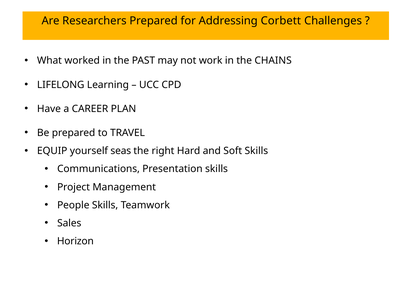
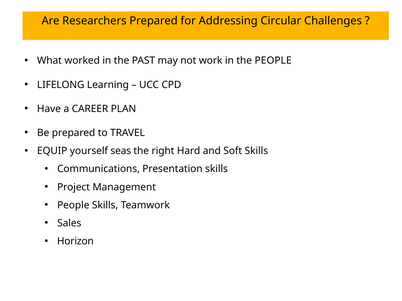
Corbett: Corbett -> Circular
the CHAINS: CHAINS -> PEOPLE
